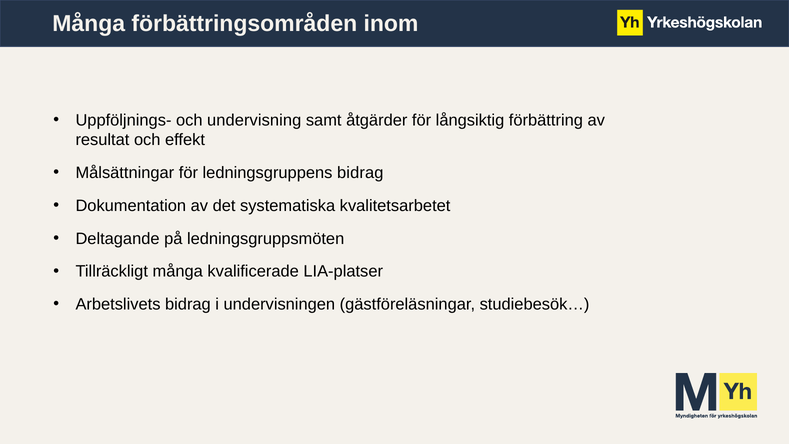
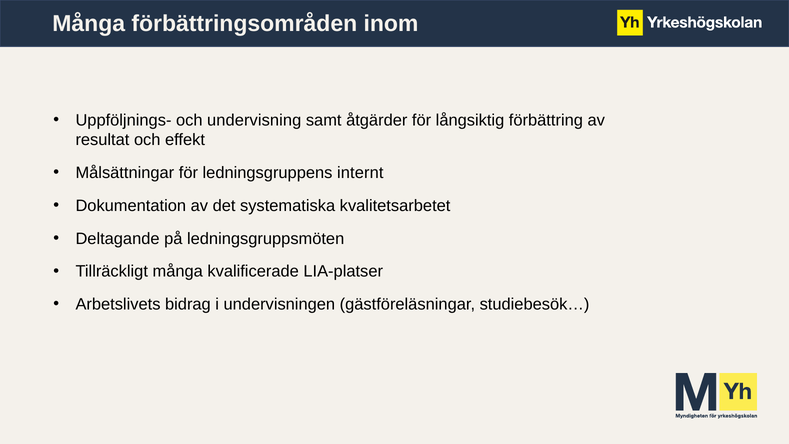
ledningsgruppens bidrag: bidrag -> internt
